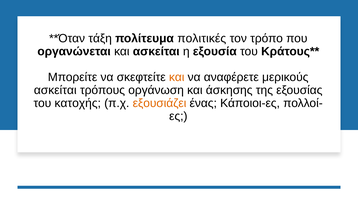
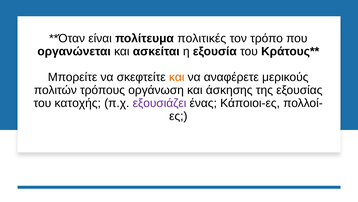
τάξη: τάξη -> είναι
ασκείται at (55, 90): ασκείται -> πολιτών
εξουσιάζει colour: orange -> purple
